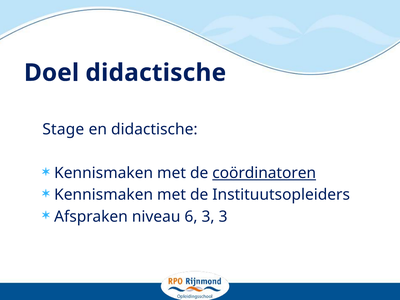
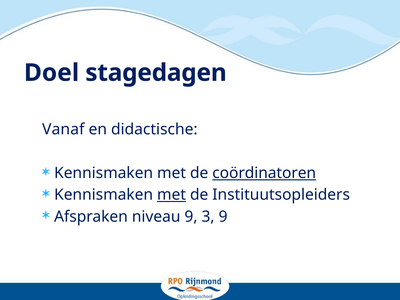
Doel didactische: didactische -> stagedagen
Stage: Stage -> Vanaf
met at (172, 195) underline: none -> present
niveau 6: 6 -> 9
3 3: 3 -> 9
